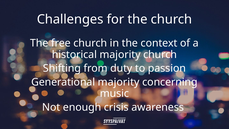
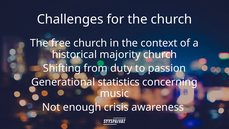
Generational majority: majority -> statistics
